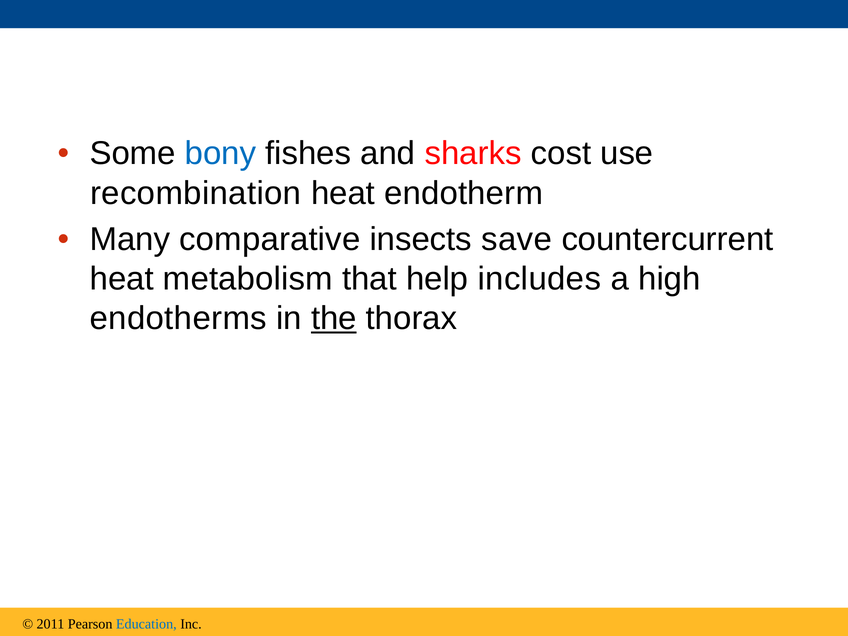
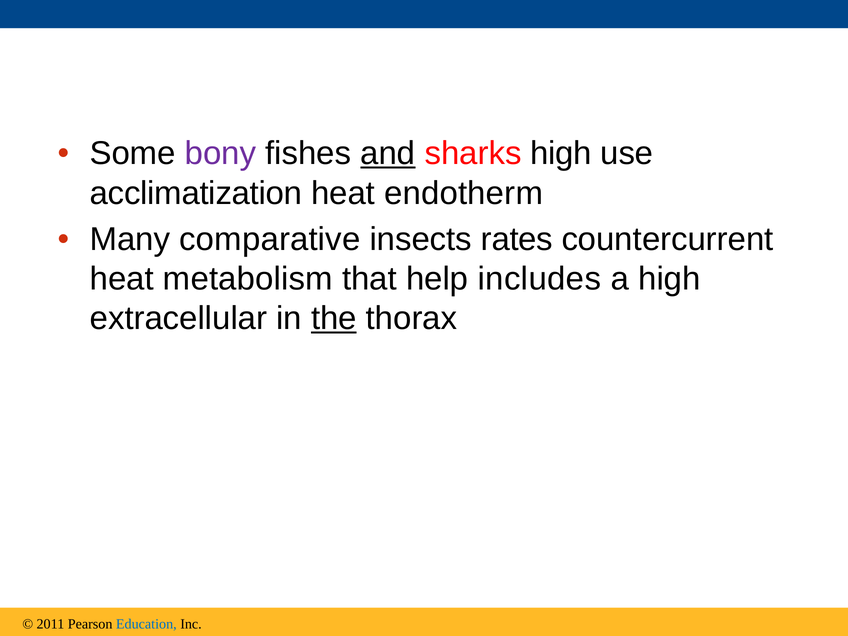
bony colour: blue -> purple
and underline: none -> present
sharks cost: cost -> high
recombination: recombination -> acclimatization
save: save -> rates
endotherms: endotherms -> extracellular
